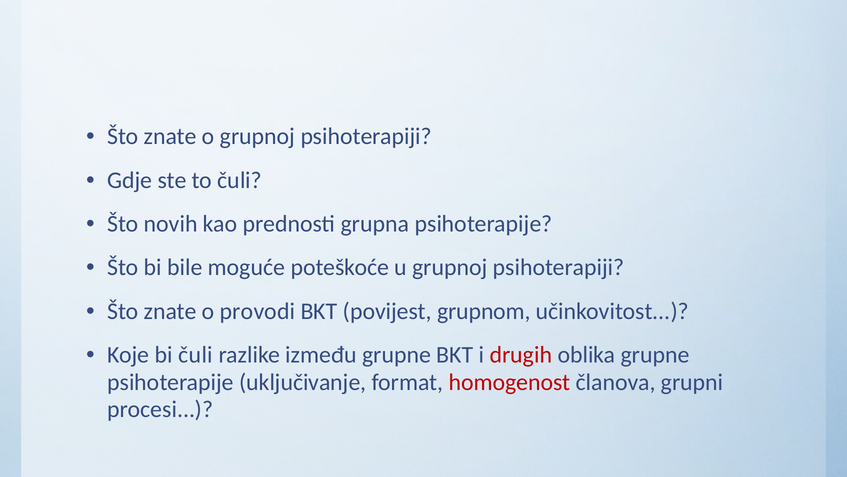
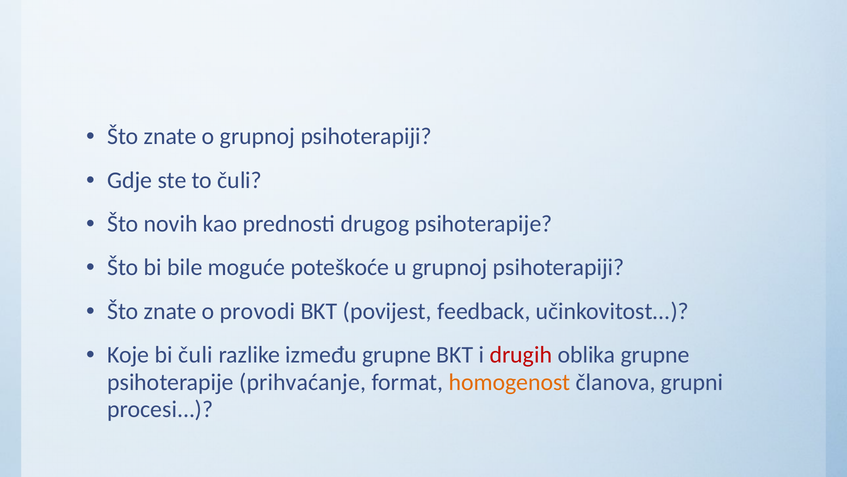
grupna: grupna -> drugog
grupnom: grupnom -> feedback
uključivanje: uključivanje -> prihvaćanje
homogenost colour: red -> orange
